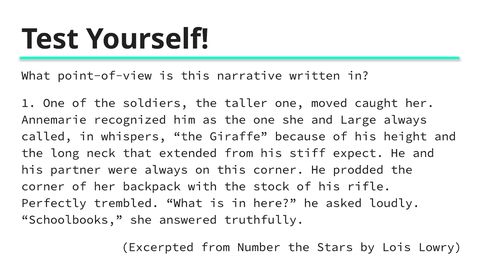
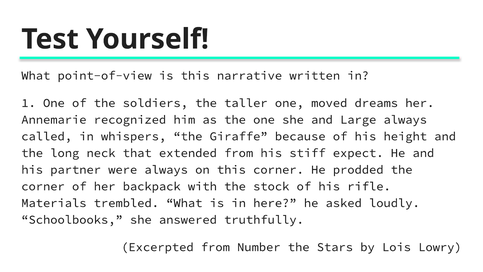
caught: caught -> dreams
Perfectly: Perfectly -> Materials
